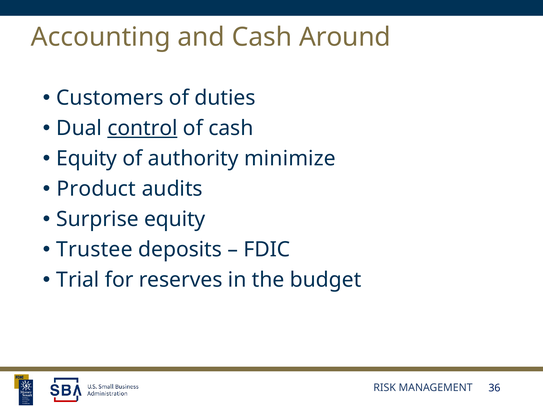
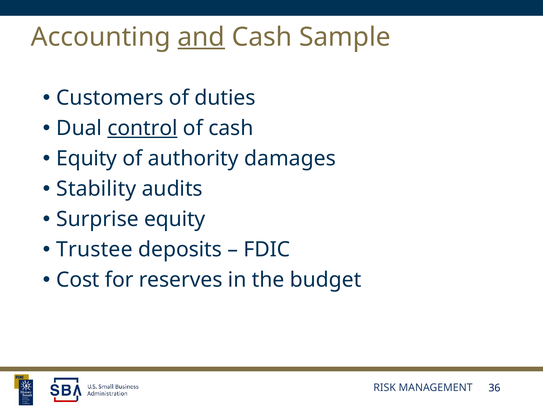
and underline: none -> present
Around: Around -> Sample
minimize: minimize -> damages
Product: Product -> Stability
Trial: Trial -> Cost
